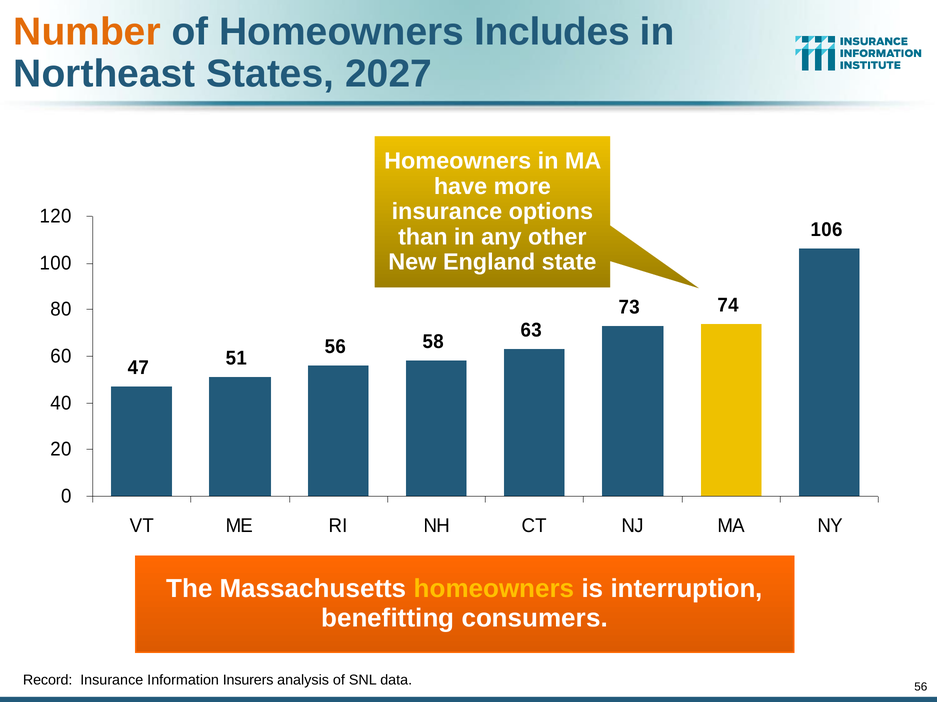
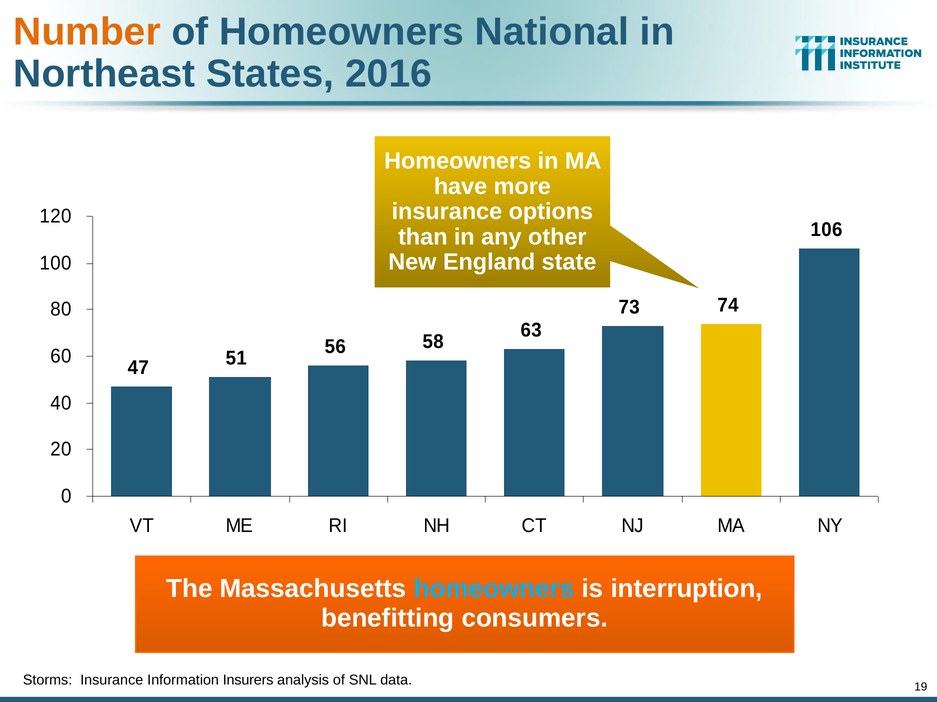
Includes: Includes -> National
2027: 2027 -> 2016
homeowners at (494, 589) colour: yellow -> light blue
Record: Record -> Storms
data 56: 56 -> 19
